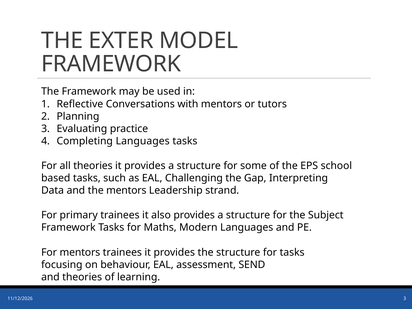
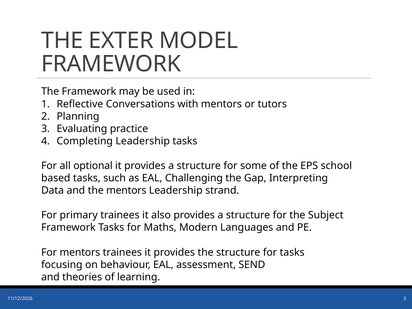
Completing Languages: Languages -> Leadership
all theories: theories -> optional
